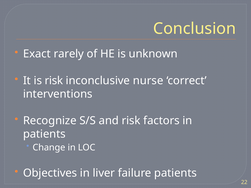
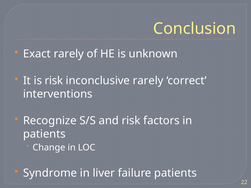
inconclusive nurse: nurse -> rarely
Objectives: Objectives -> Syndrome
